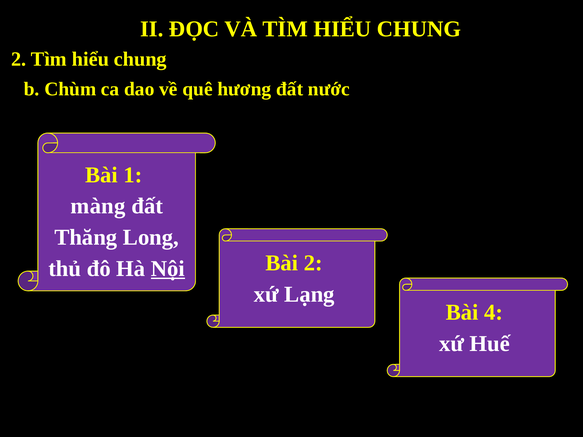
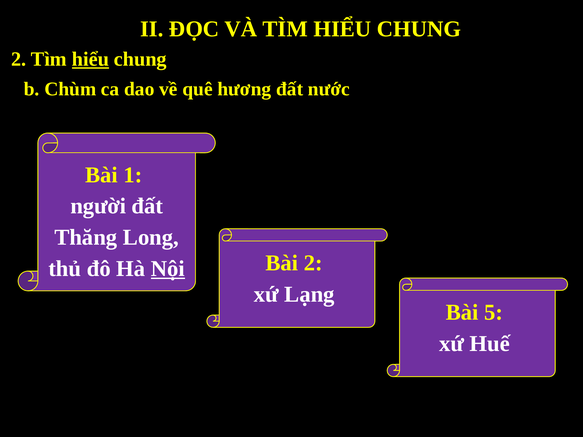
hiểu at (90, 59) underline: none -> present
màng: màng -> người
4: 4 -> 5
